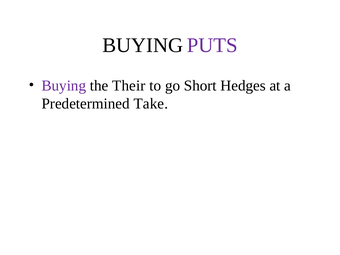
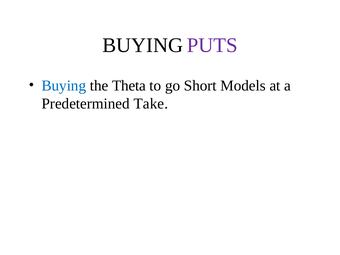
Buying at (64, 86) colour: purple -> blue
Their: Their -> Theta
Hedges: Hedges -> Models
